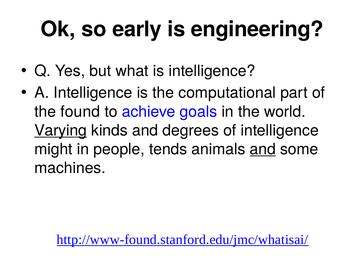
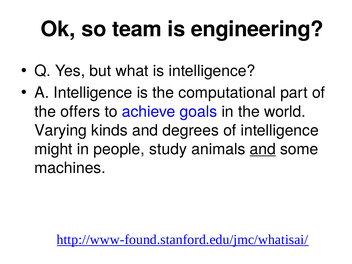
early: early -> team
found: found -> offers
Varying underline: present -> none
tends: tends -> study
